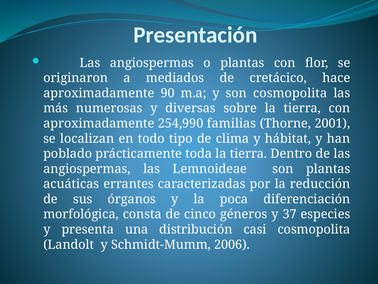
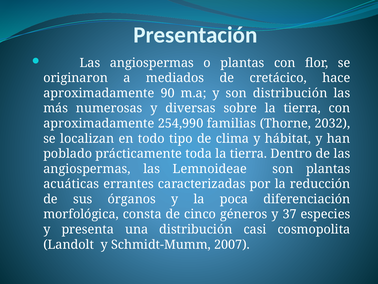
son cosmopolita: cosmopolita -> distribución
2001: 2001 -> 2032
2006: 2006 -> 2007
